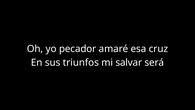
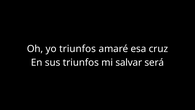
yo pecador: pecador -> triunfos
